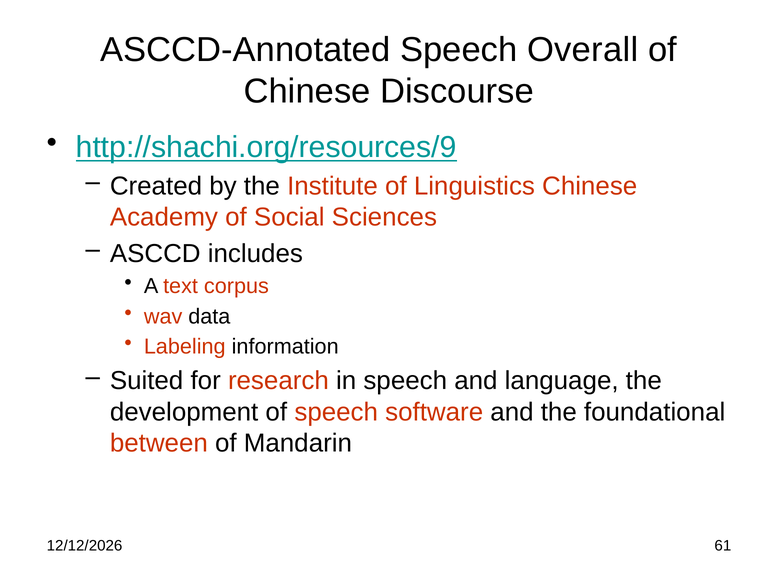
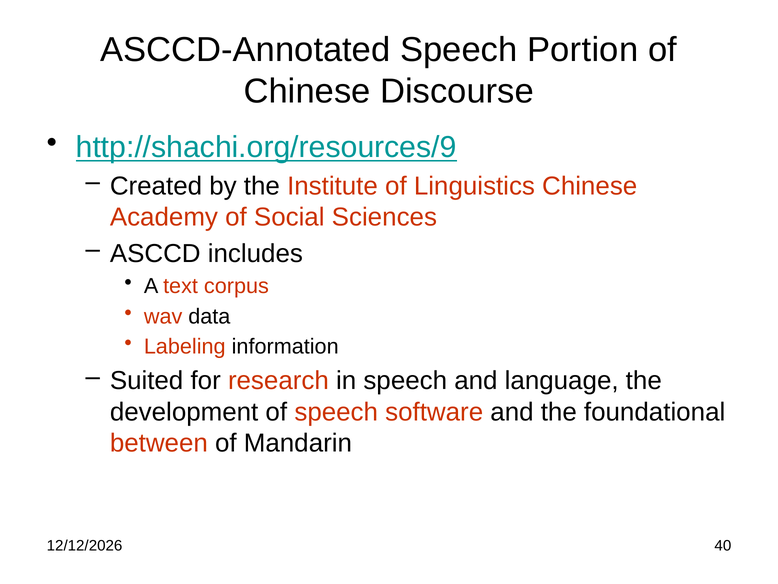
Overall: Overall -> Portion
61: 61 -> 40
